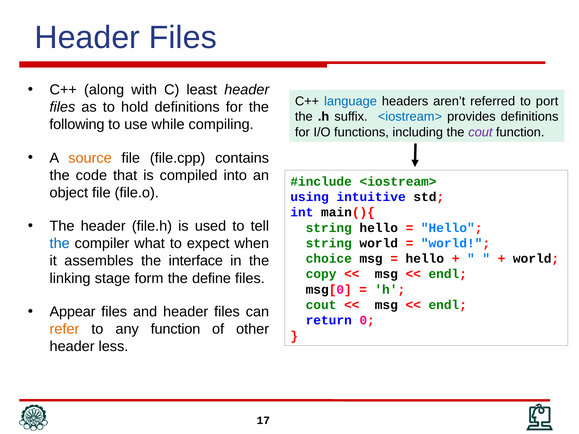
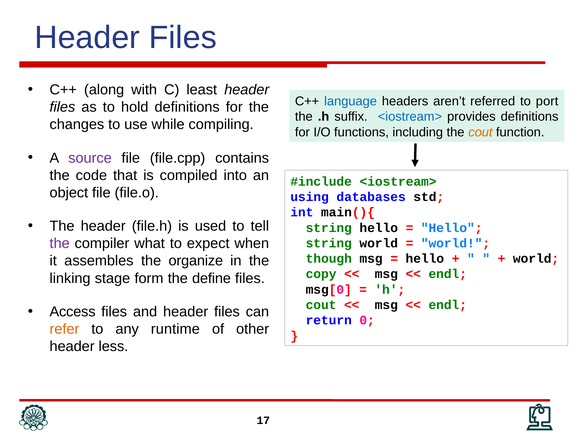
following: following -> changes
cout at (480, 132) colour: purple -> orange
source colour: orange -> purple
intuitive: intuitive -> databases
the at (60, 244) colour: blue -> purple
choice: choice -> though
interface: interface -> organize
Appear: Appear -> Access
any function: function -> runtime
